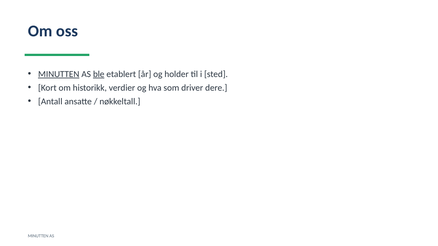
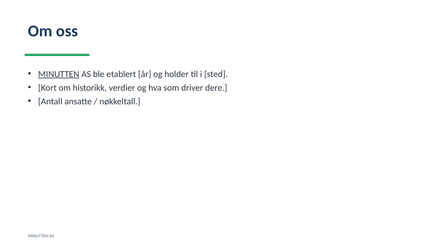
ble underline: present -> none
